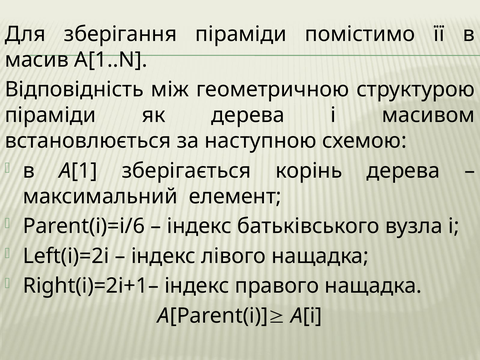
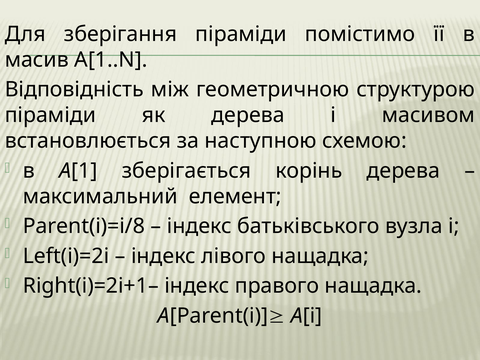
Parent(i)=i/6: Parent(i)=i/6 -> Parent(i)=i/8
